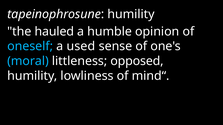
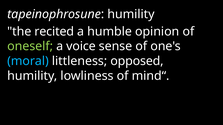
hauled: hauled -> recited
oneself colour: light blue -> light green
used: used -> voice
